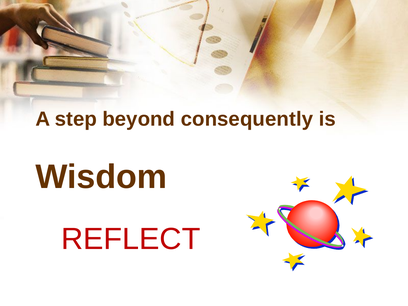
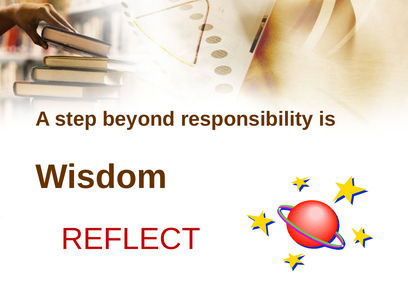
consequently: consequently -> responsibility
